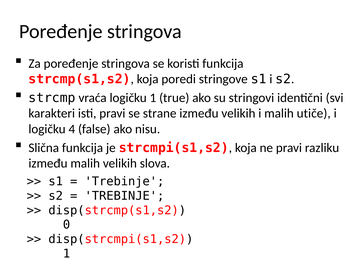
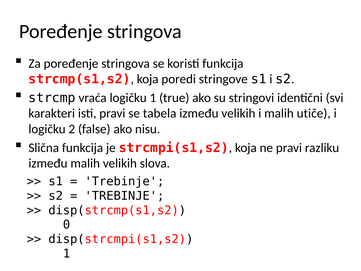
strane: strane -> tabela
4: 4 -> 2
